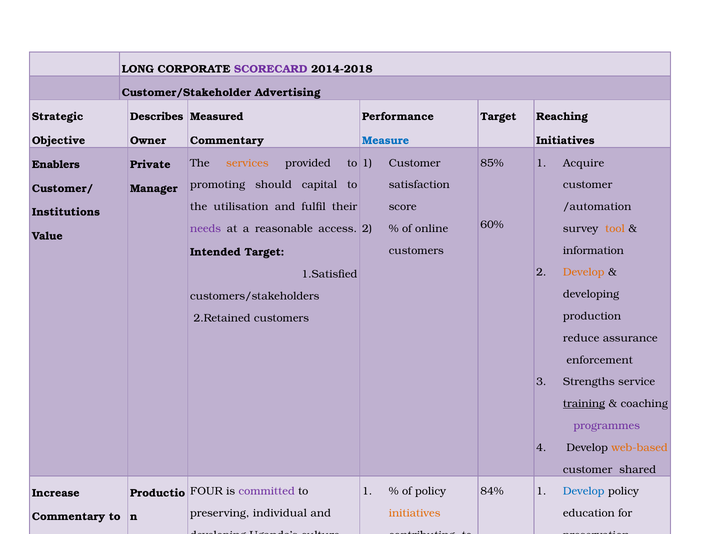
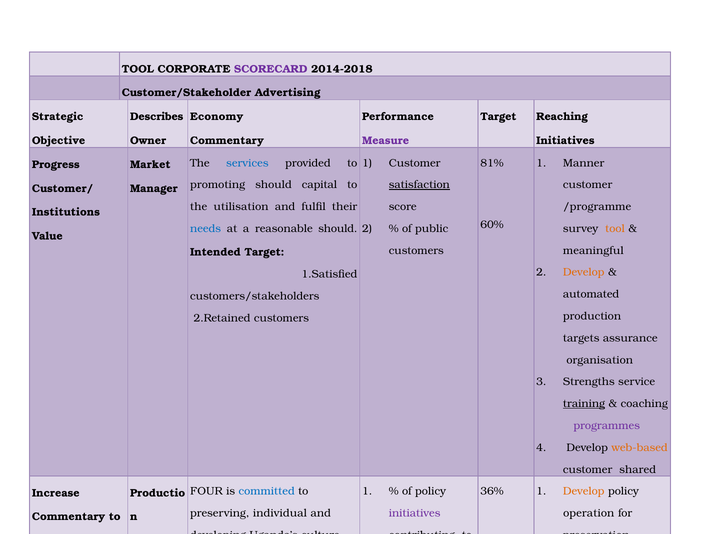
LONG at (138, 69): LONG -> TOOL
Measured: Measured -> Economy
Measure colour: blue -> purple
services colour: orange -> blue
85%: 85% -> 81%
Acquire: Acquire -> Manner
Enablers: Enablers -> Progress
Private: Private -> Market
satisfaction underline: none -> present
/automation: /automation -> /programme
needs colour: purple -> blue
reasonable access: access -> should
of online: online -> public
information: information -> meaningful
developing at (591, 294): developing -> automated
reduce: reduce -> targets
enforcement: enforcement -> organisation
committed colour: purple -> blue
84%: 84% -> 36%
Develop at (584, 491) colour: blue -> orange
initiatives at (415, 513) colour: orange -> purple
education at (589, 513): education -> operation
